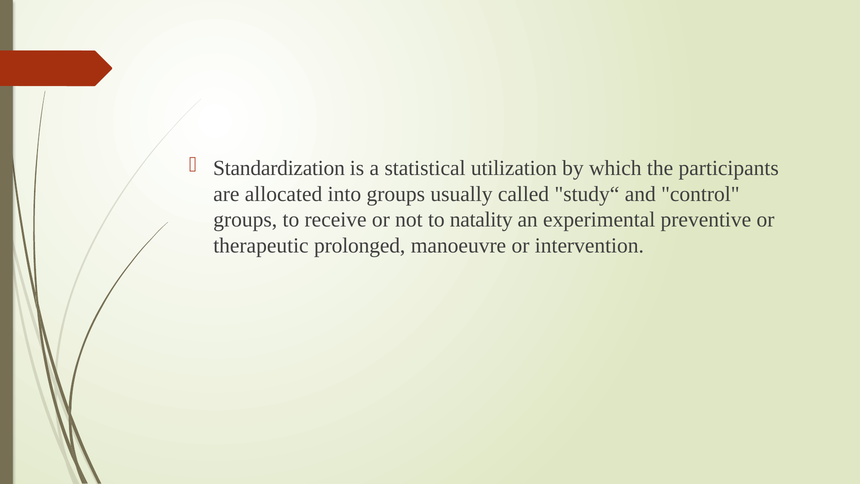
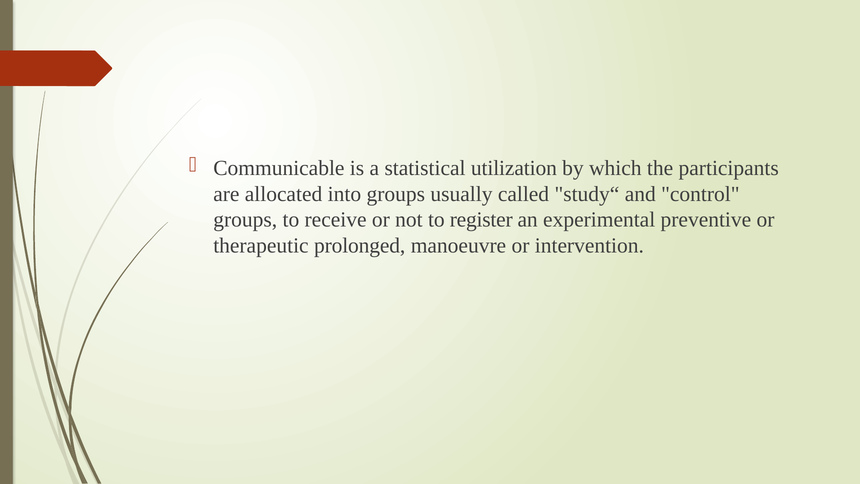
Standardization: Standardization -> Communicable
natality: natality -> register
